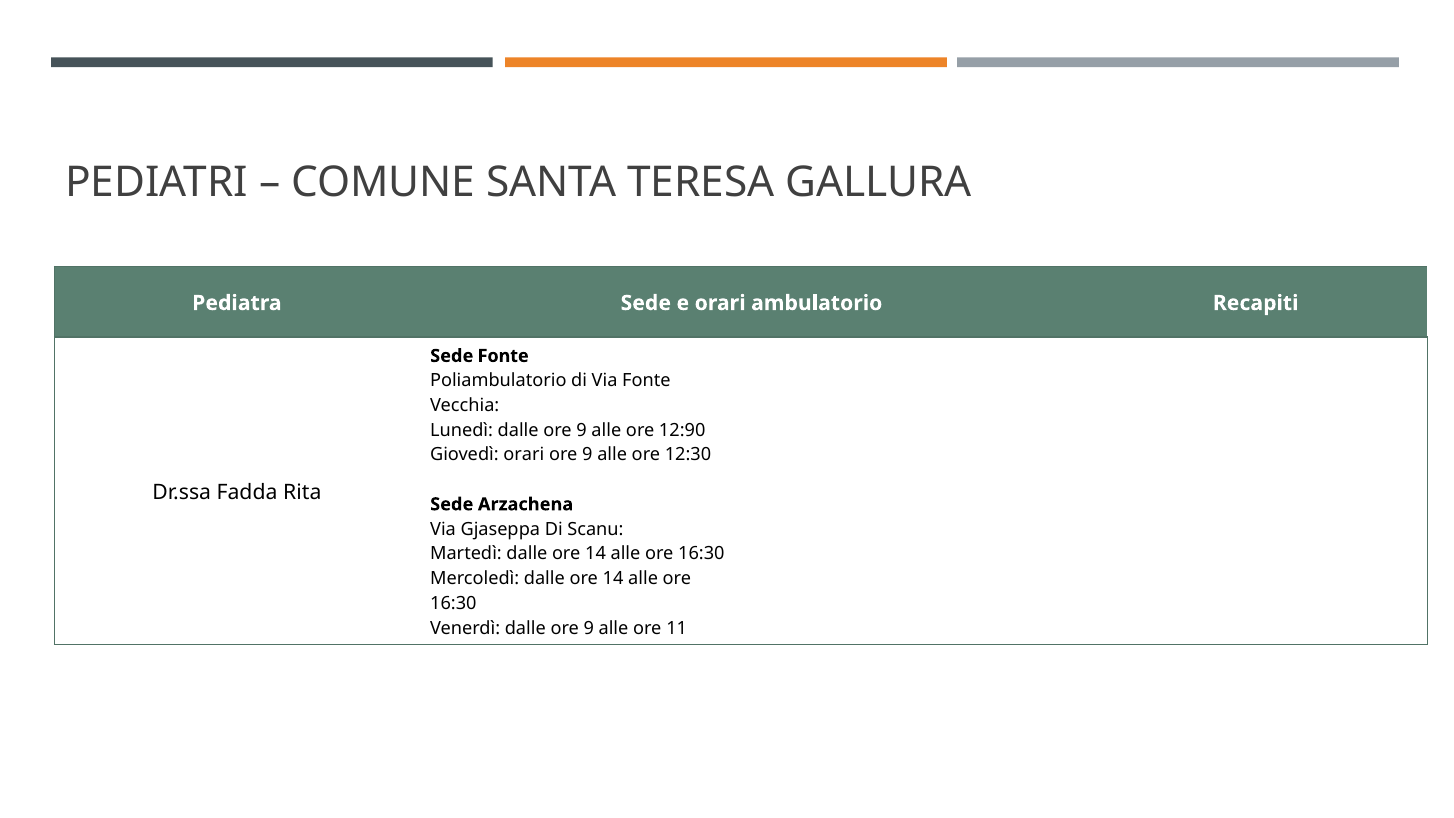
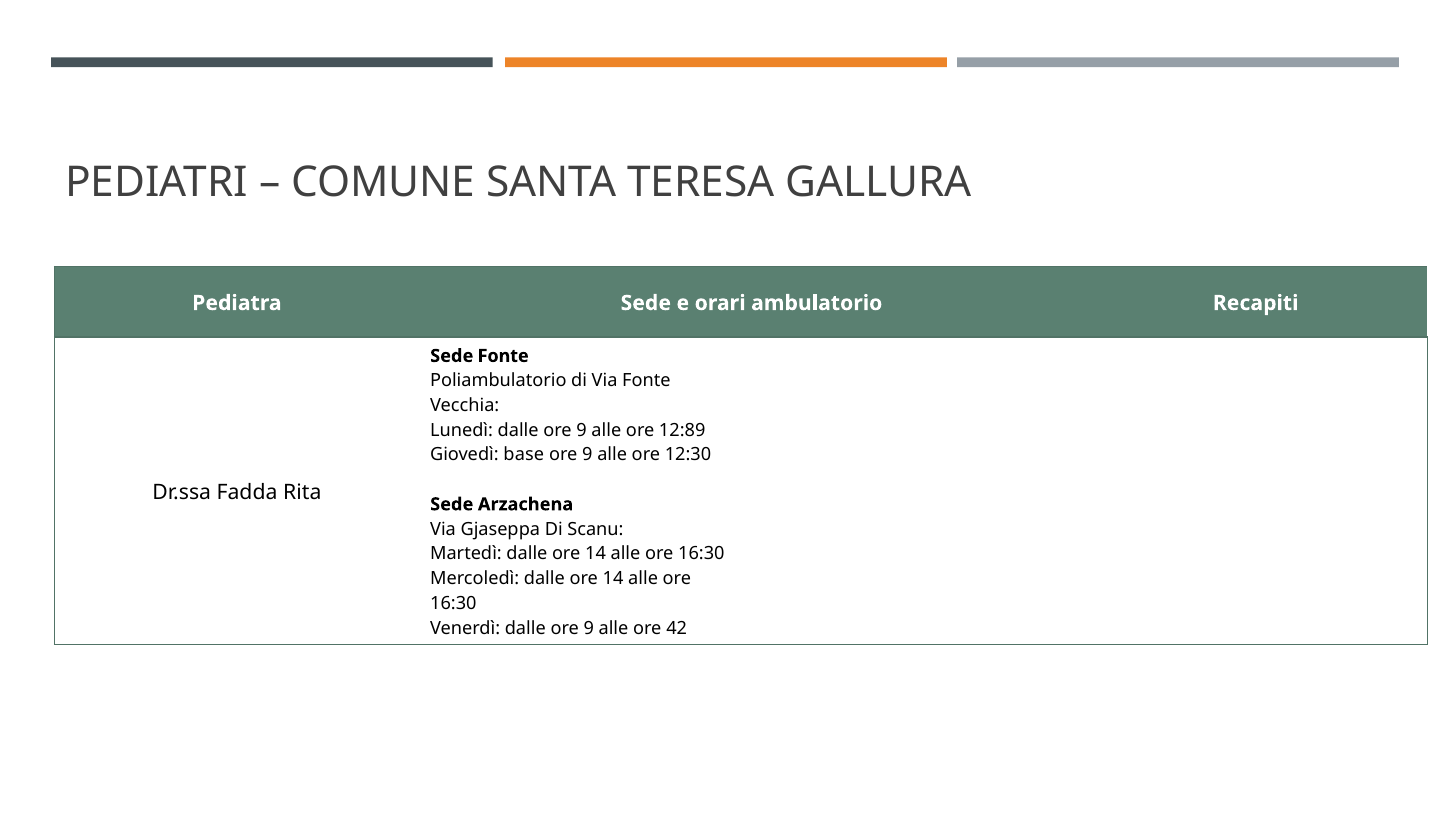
12:90: 12:90 -> 12:89
Giovedì orari: orari -> base
11: 11 -> 42
